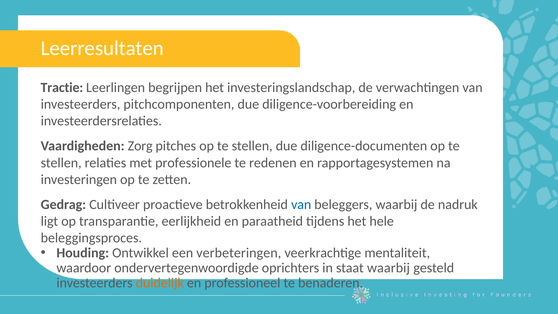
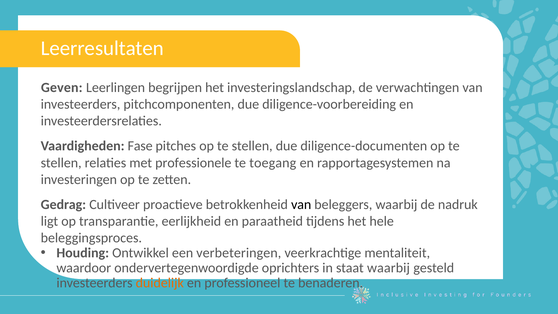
Tractie: Tractie -> Geven
Zorg: Zorg -> Fase
redenen: redenen -> toegang
van at (301, 204) colour: blue -> black
